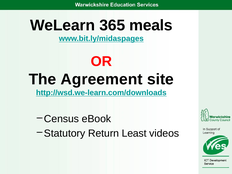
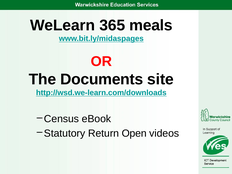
Agreement: Agreement -> Documents
Least: Least -> Open
